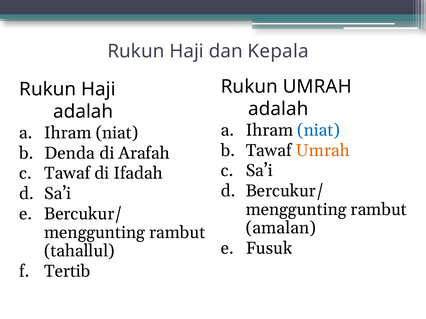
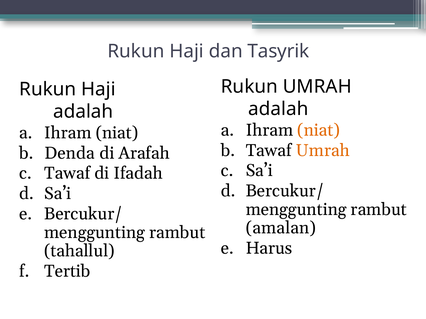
Kepala: Kepala -> Tasyrik
niat at (319, 130) colour: blue -> orange
Fusuk: Fusuk -> Harus
